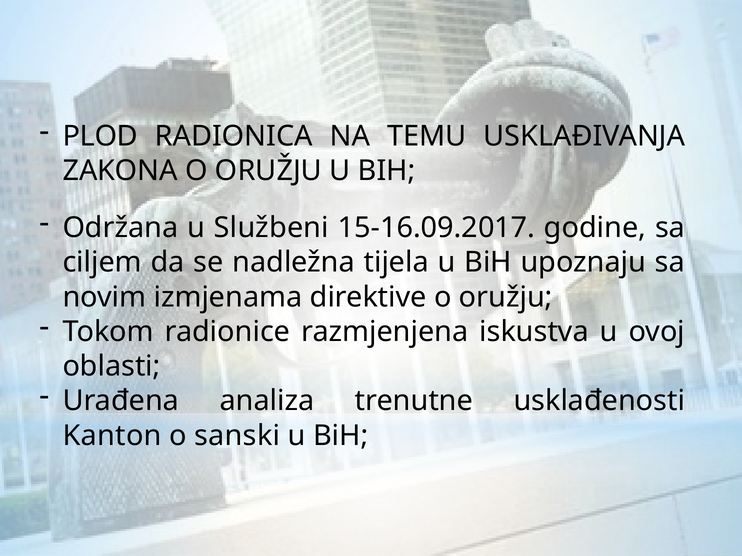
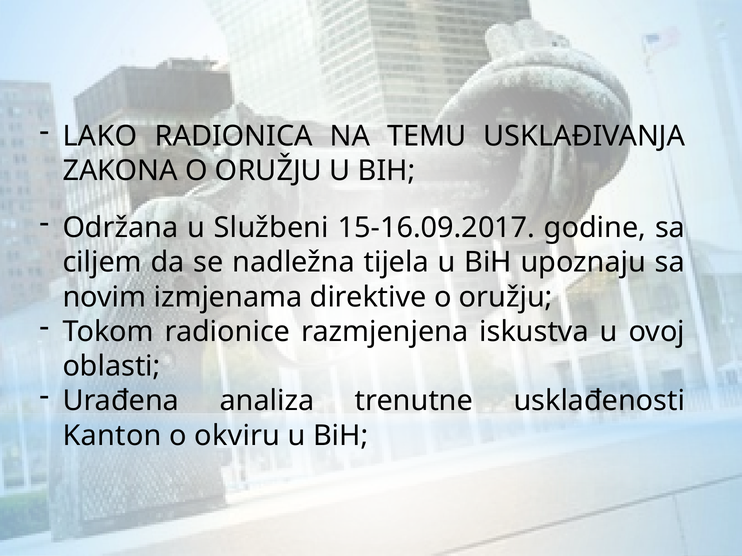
PLOD: PLOD -> LAKO
sanski: sanski -> okviru
